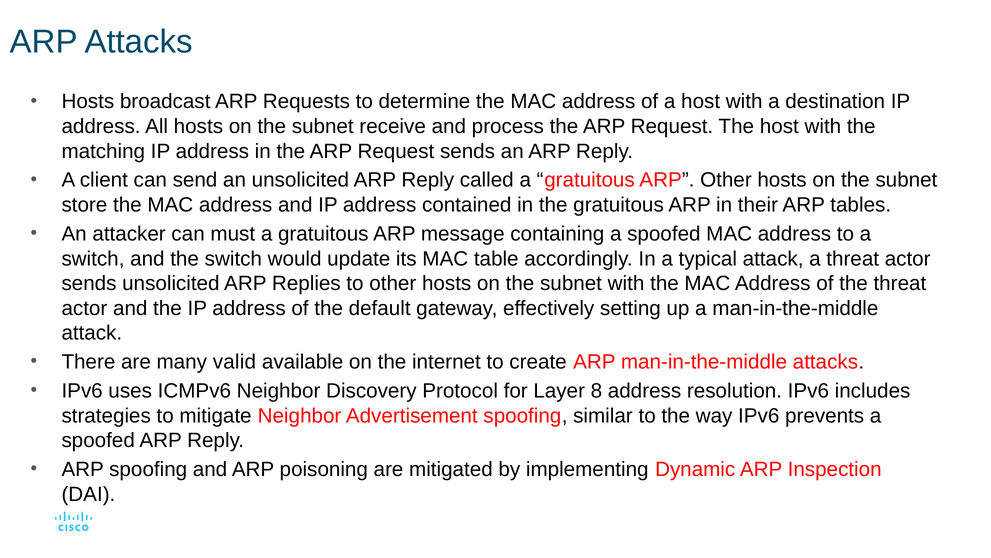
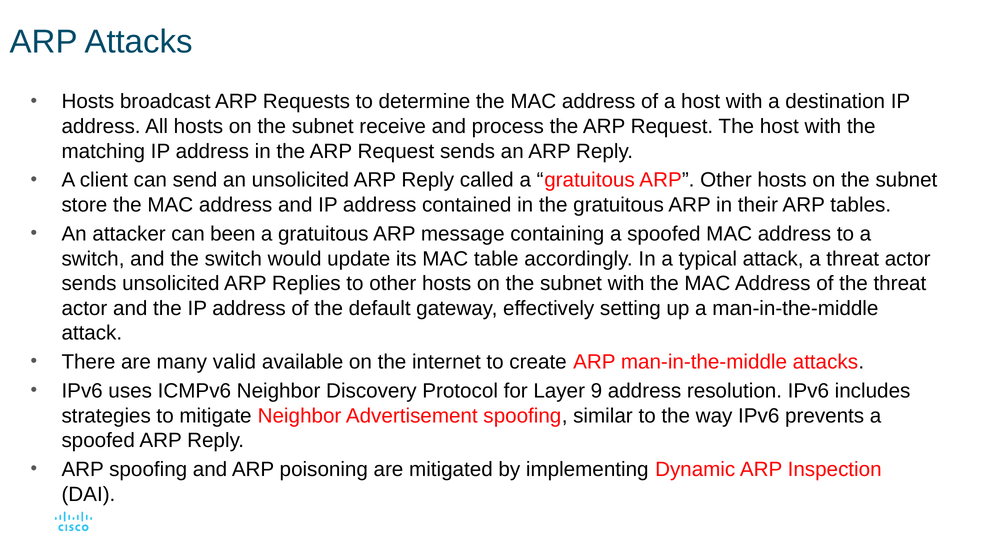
must: must -> been
8: 8 -> 9
